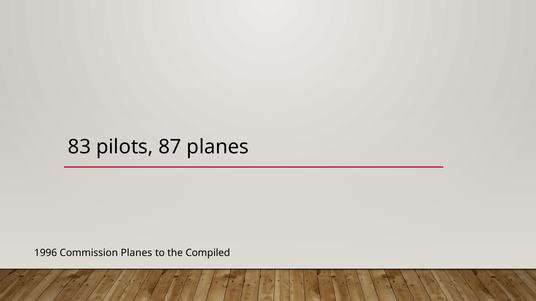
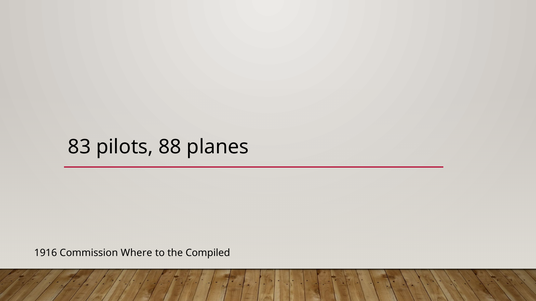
87: 87 -> 88
1996: 1996 -> 1916
Commission Planes: Planes -> Where
